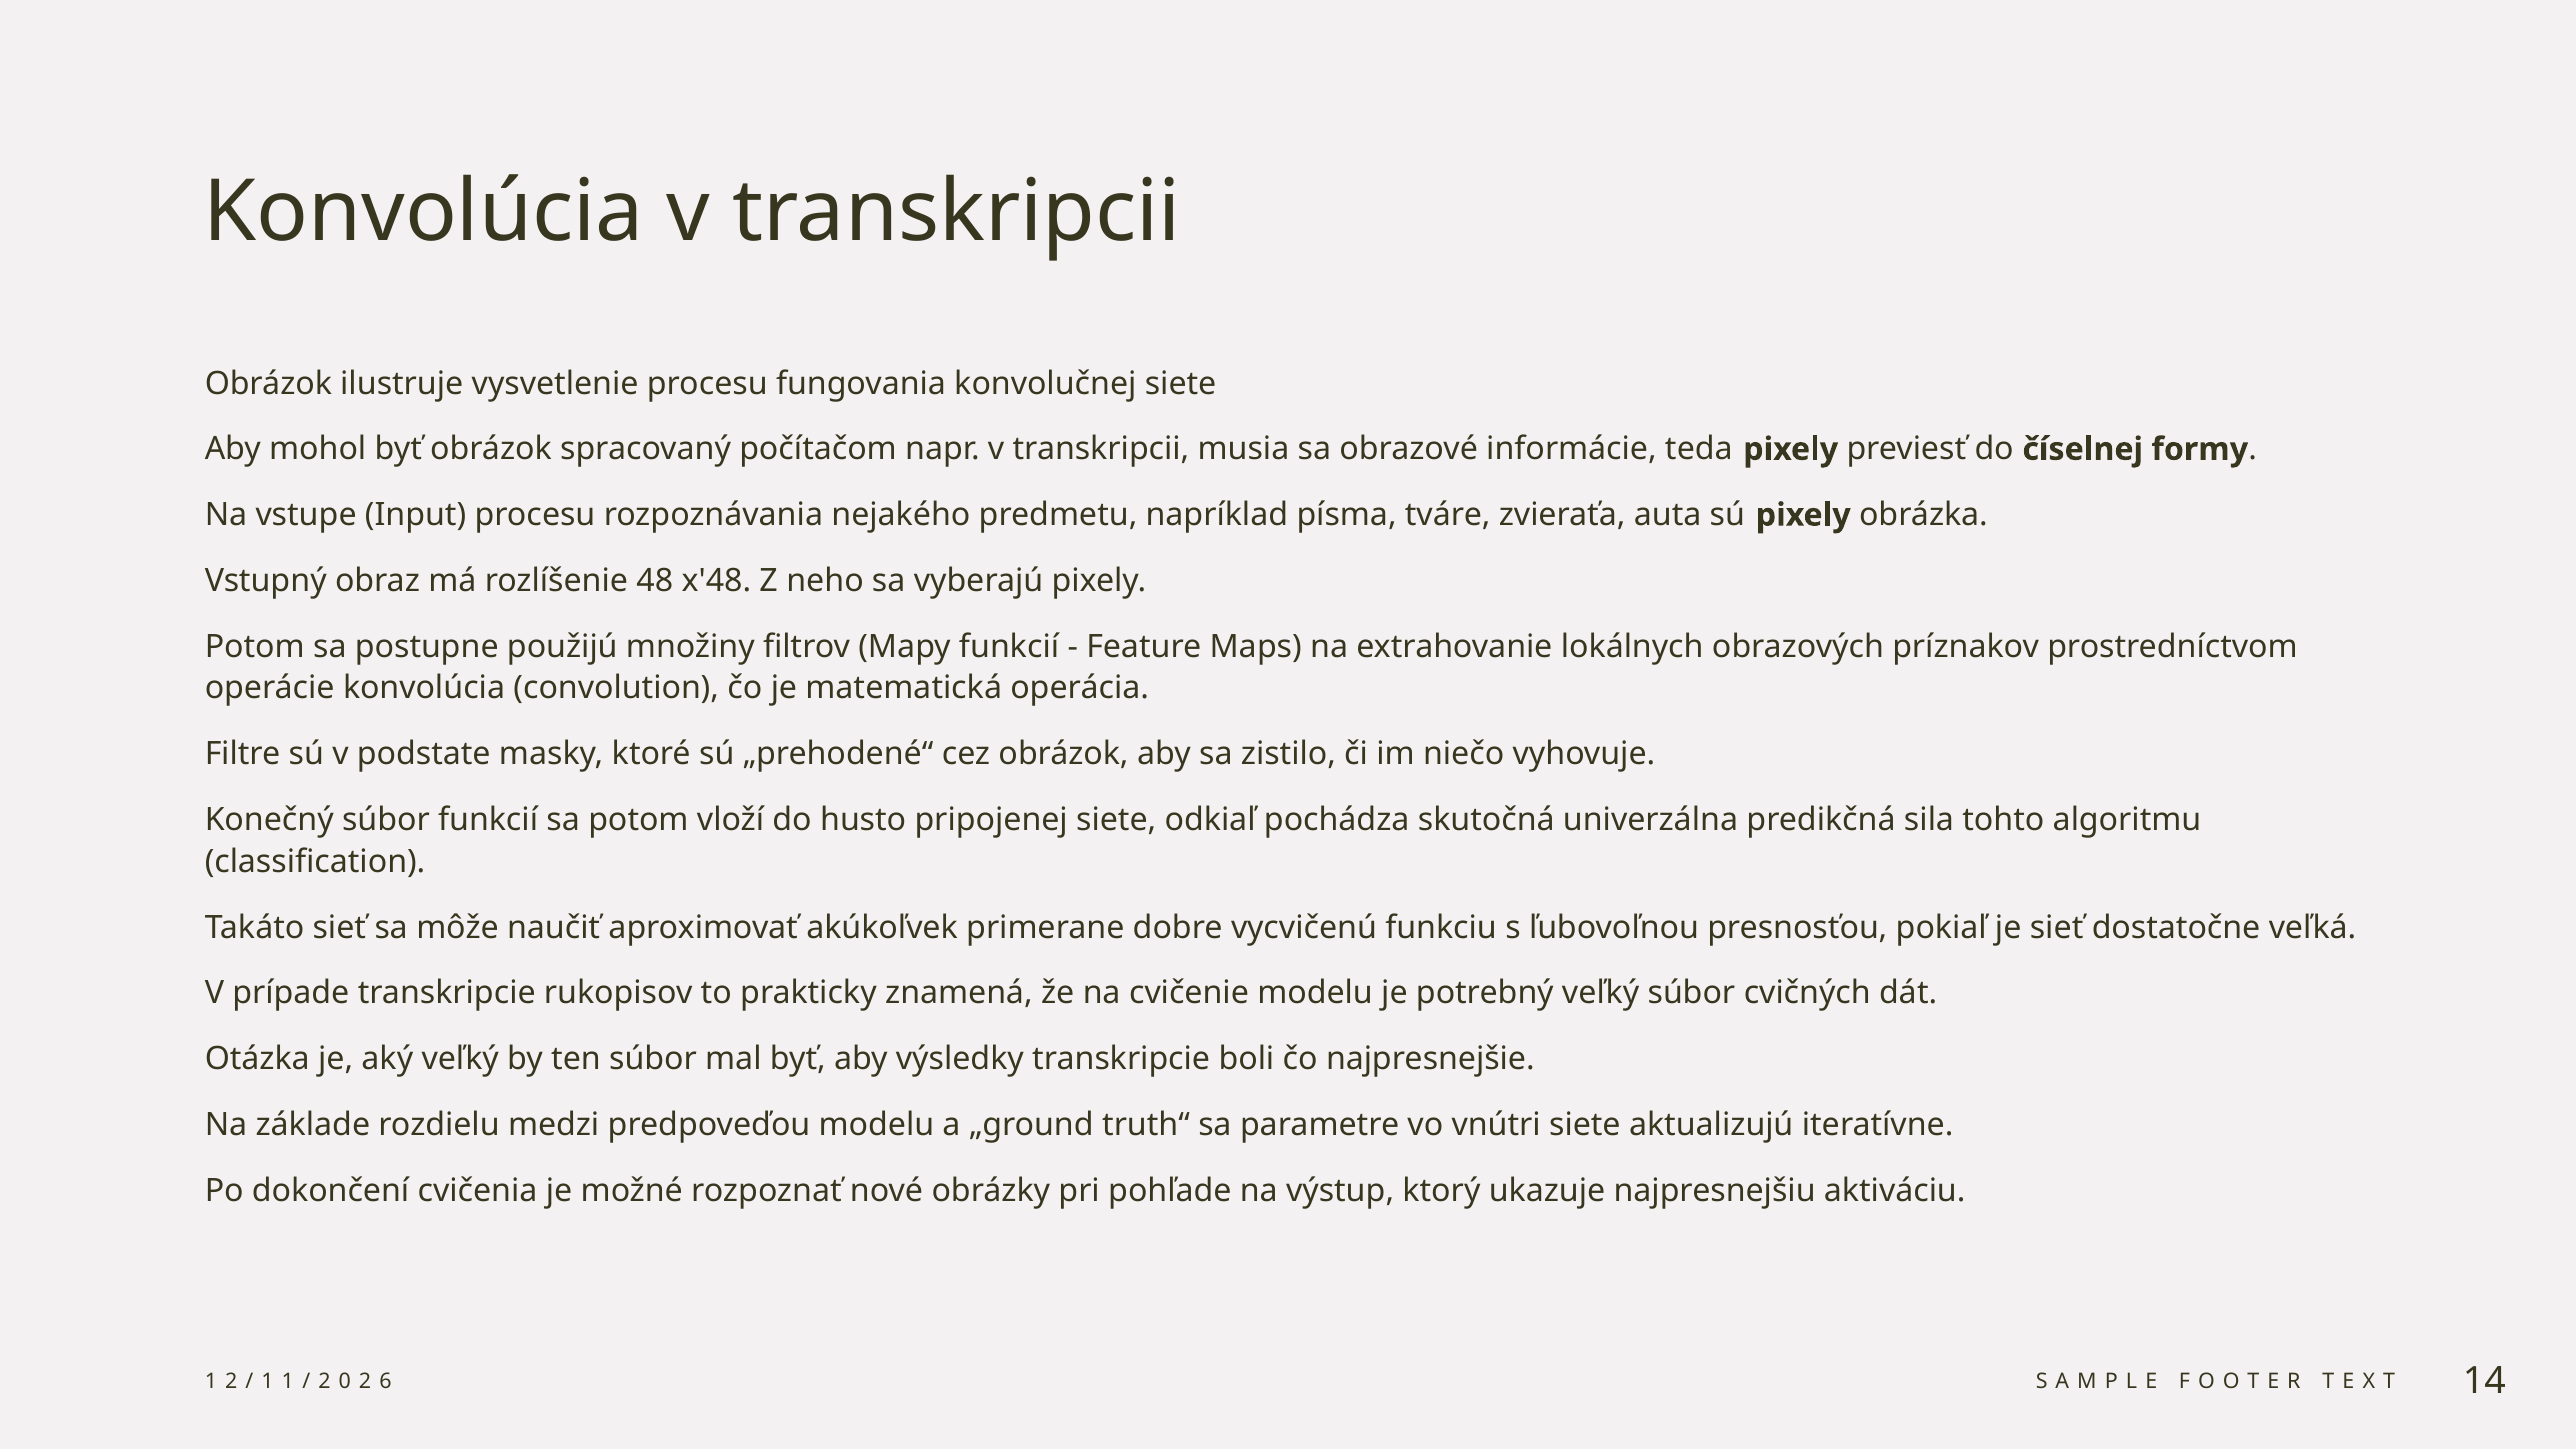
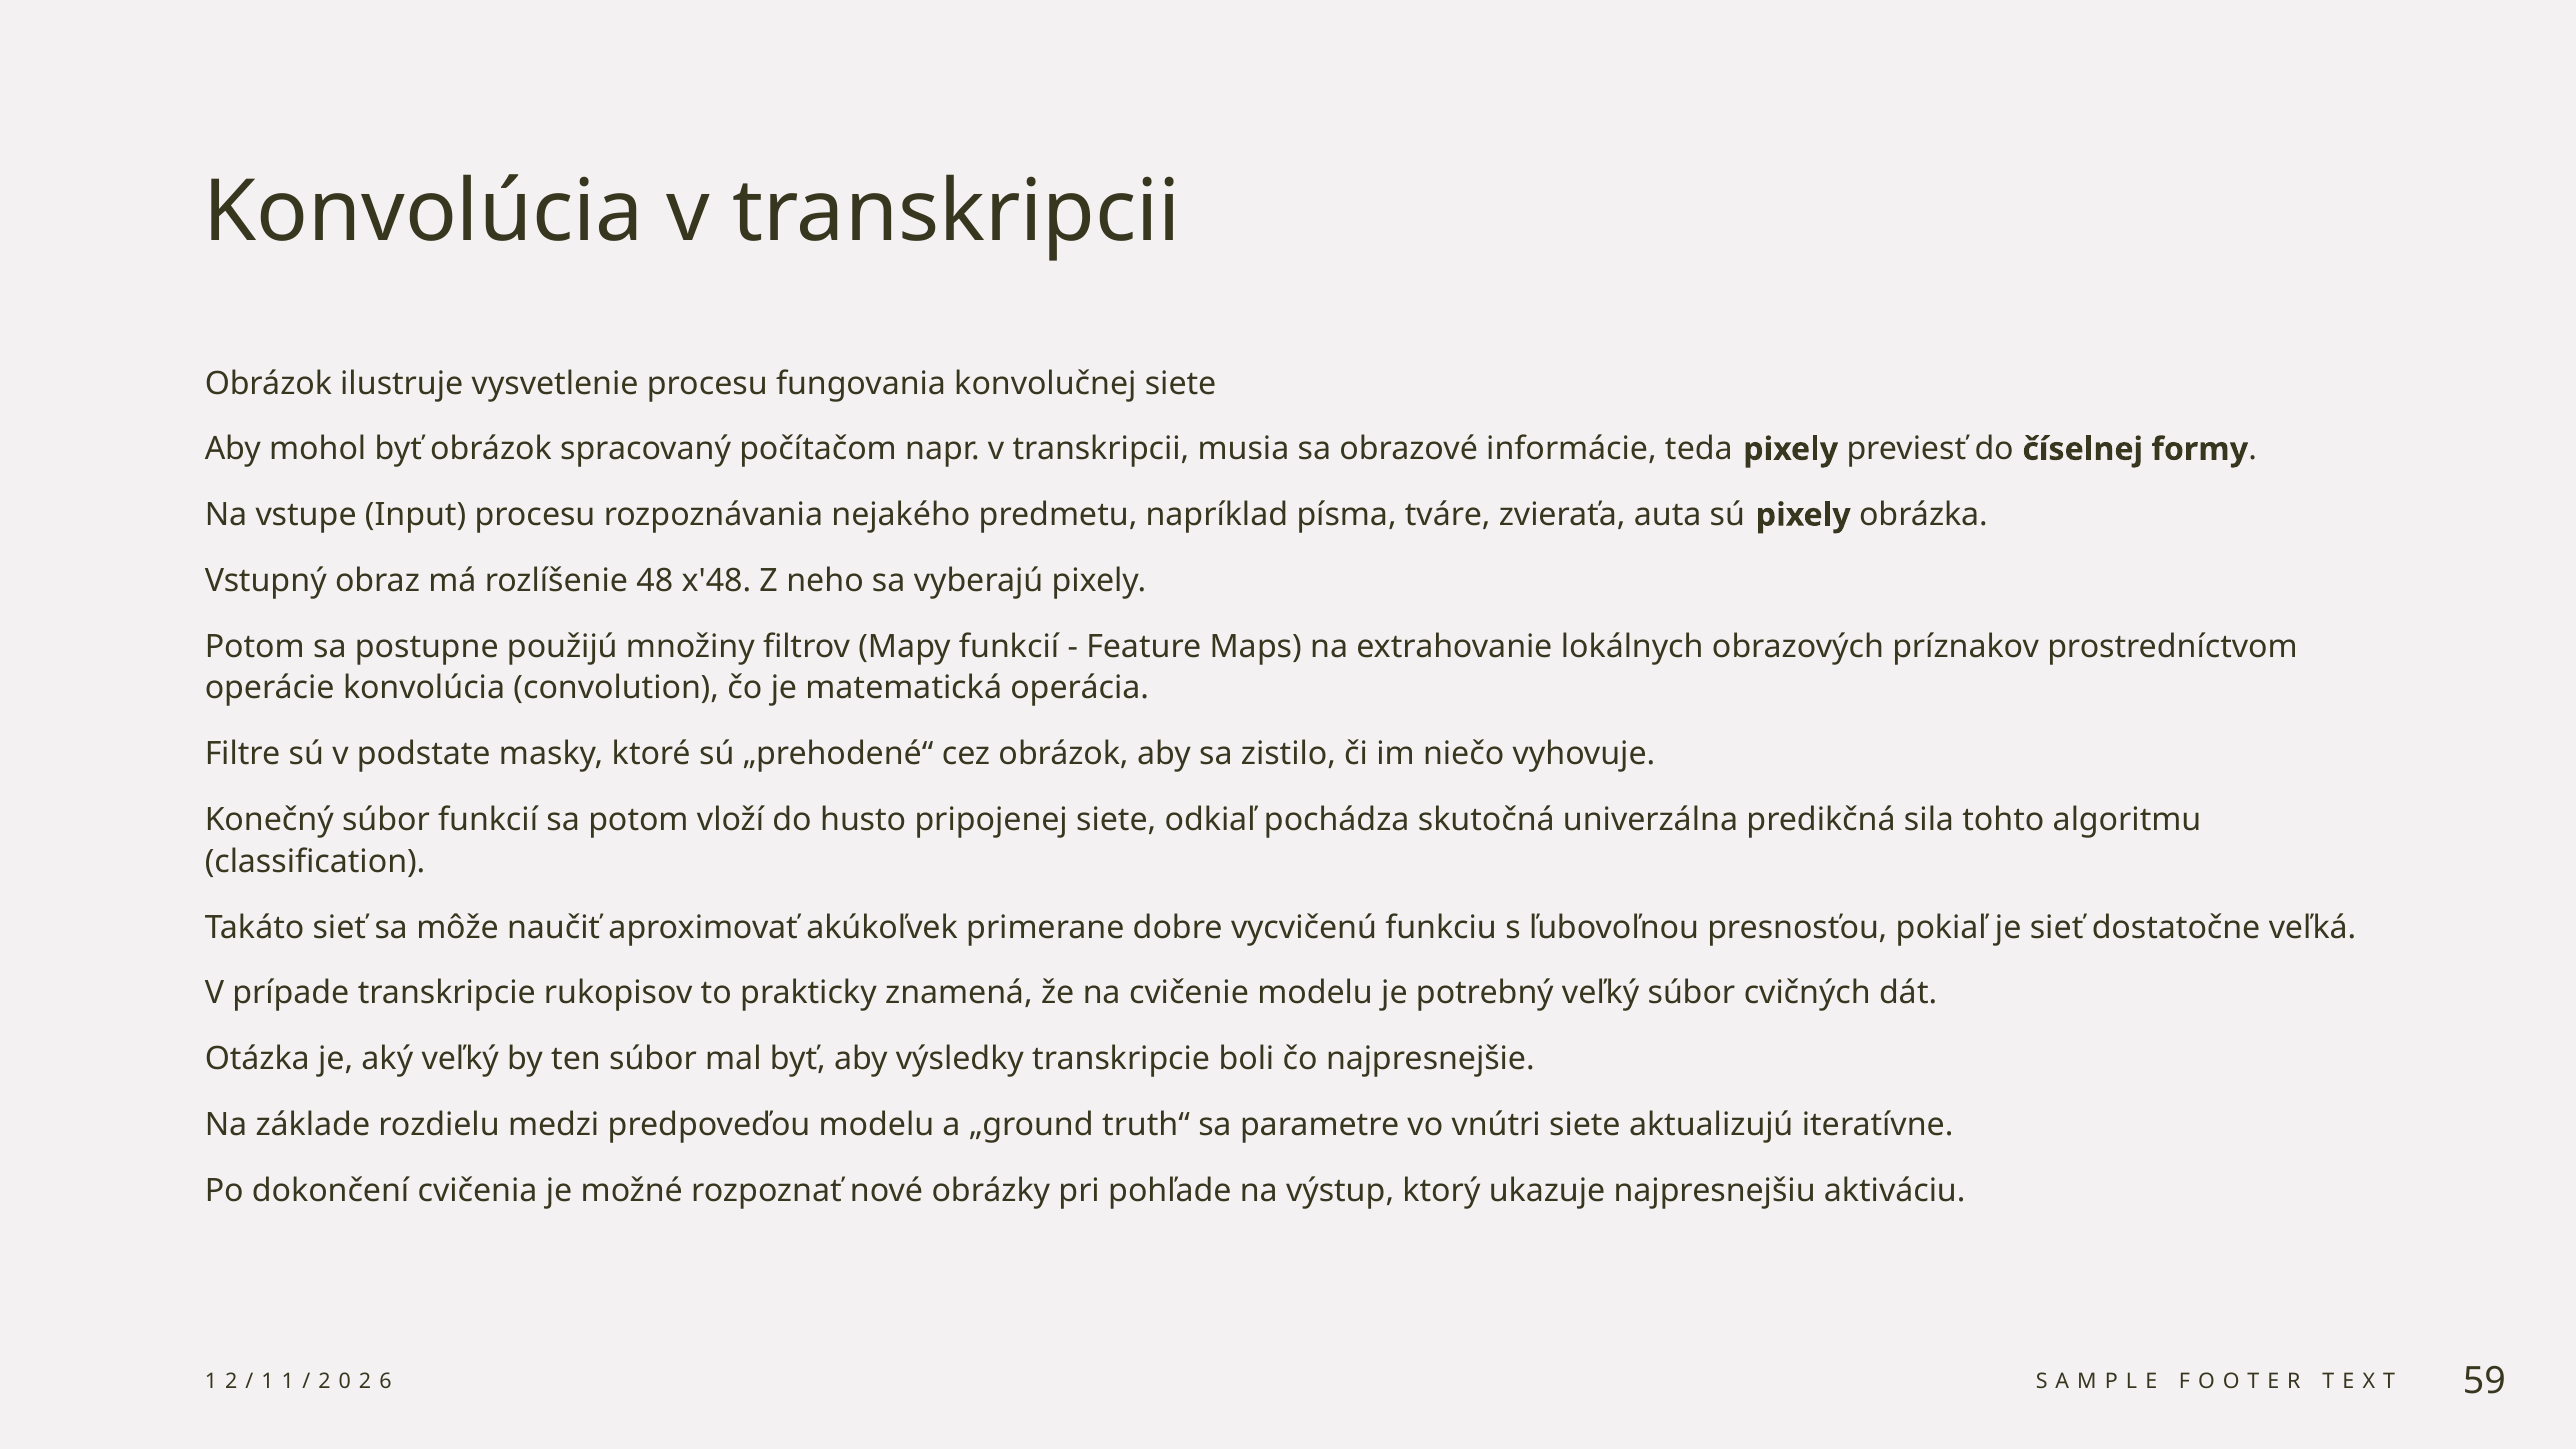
14: 14 -> 59
